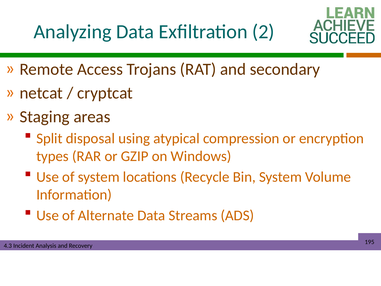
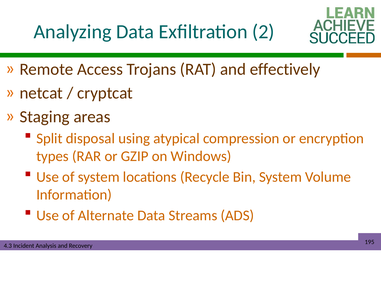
secondary: secondary -> effectively
